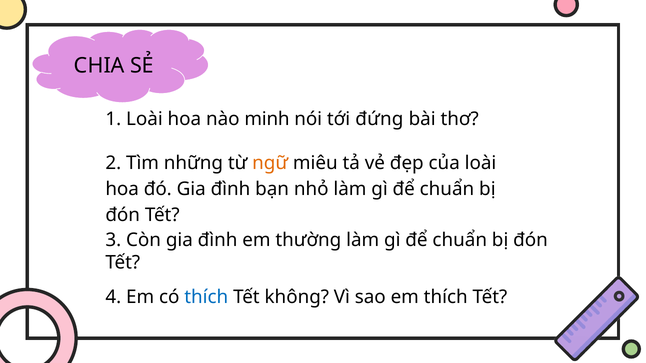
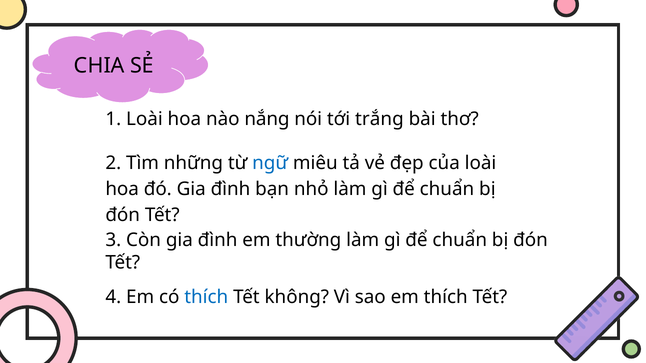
minh: minh -> nắng
đứng: đứng -> trắng
ngữ colour: orange -> blue
